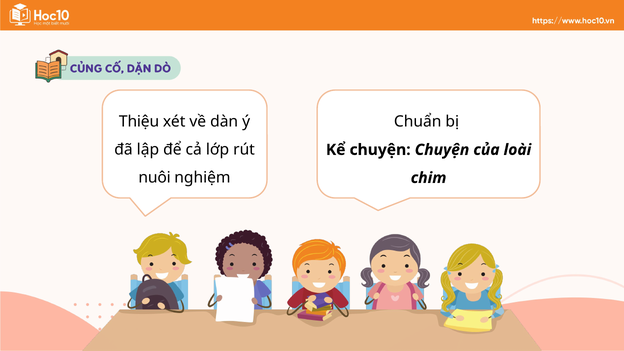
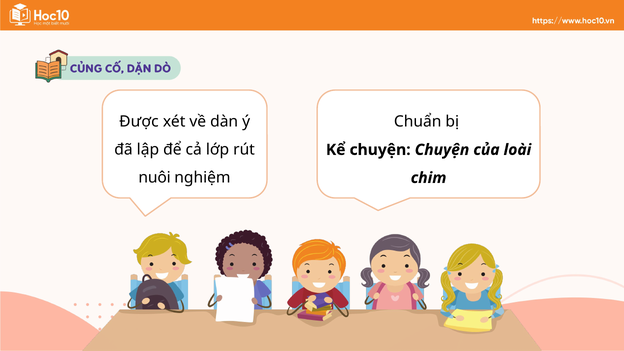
Thiệu: Thiệu -> Được
